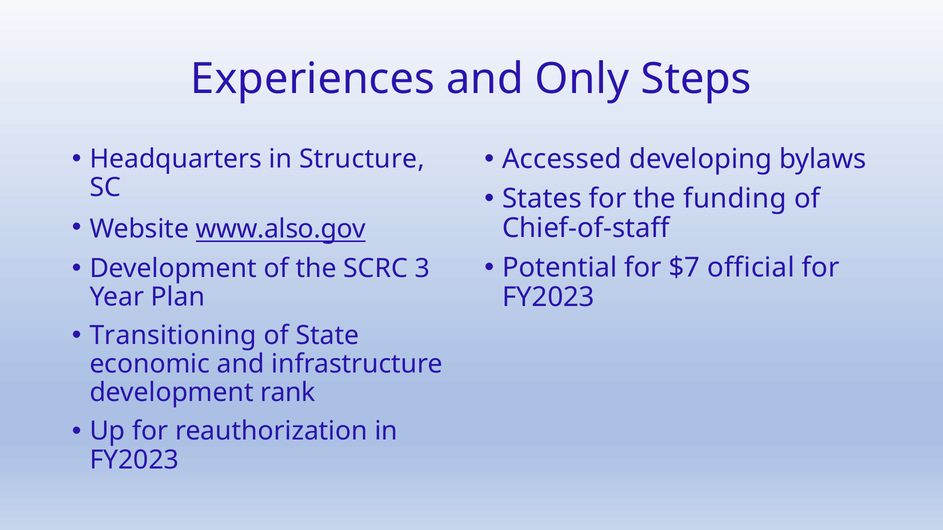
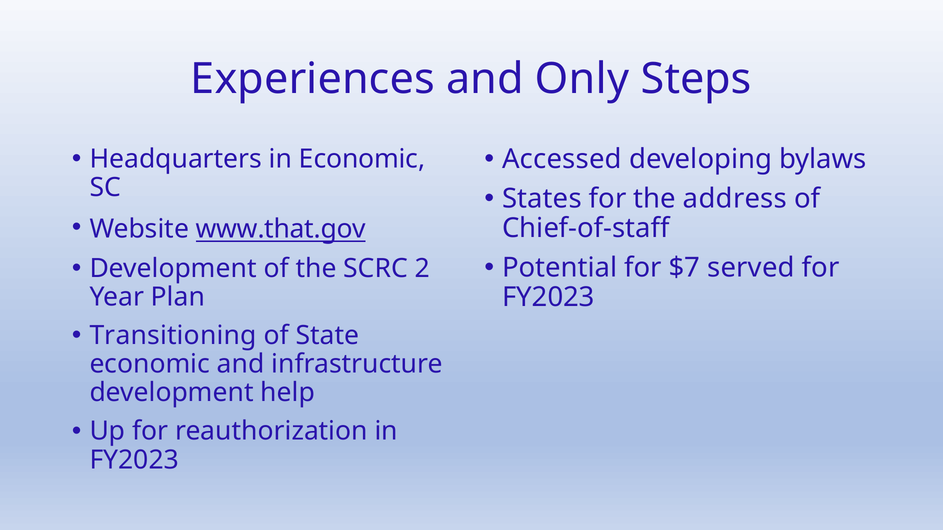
in Structure: Structure -> Economic
funding: funding -> address
www.also.gov: www.also.gov -> www.that.gov
official: official -> served
3: 3 -> 2
rank: rank -> help
